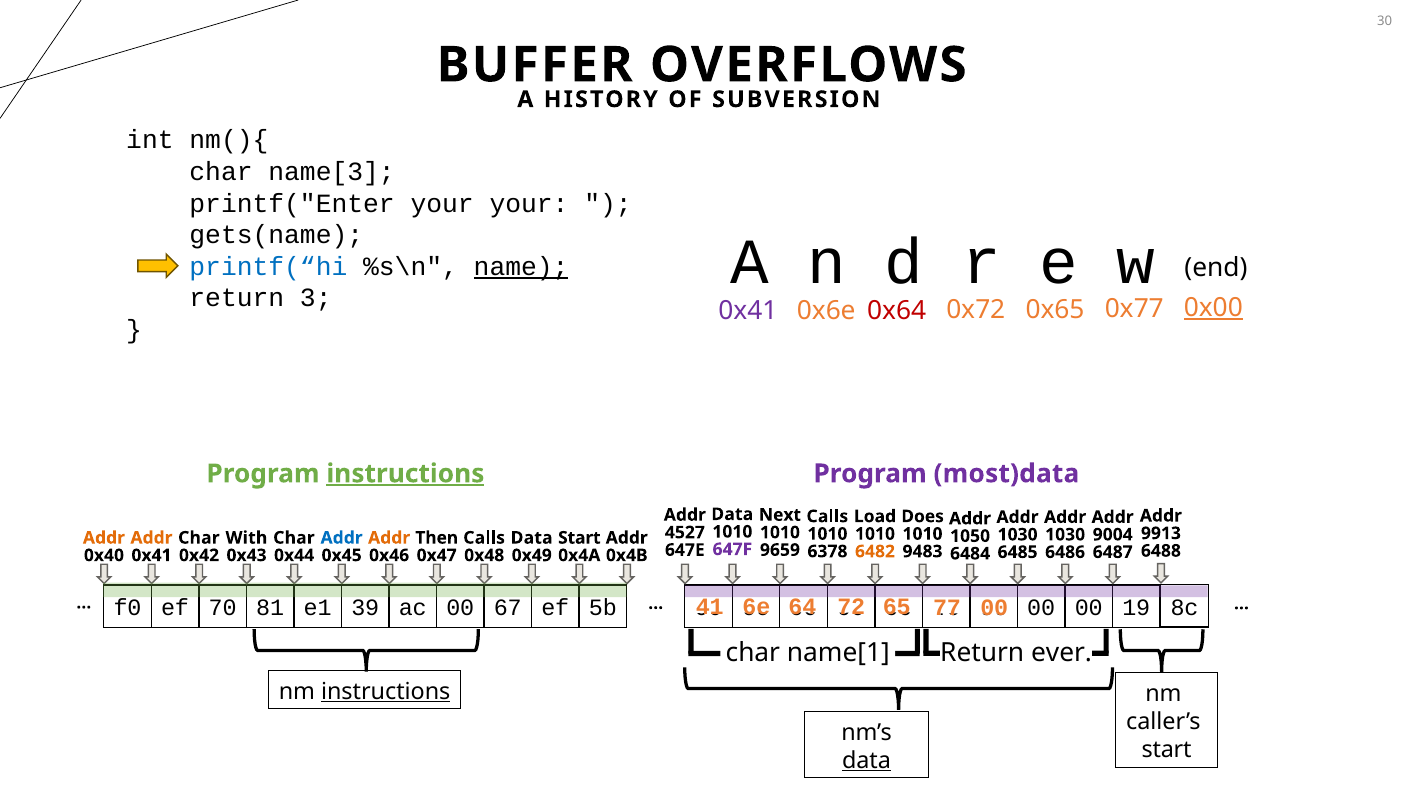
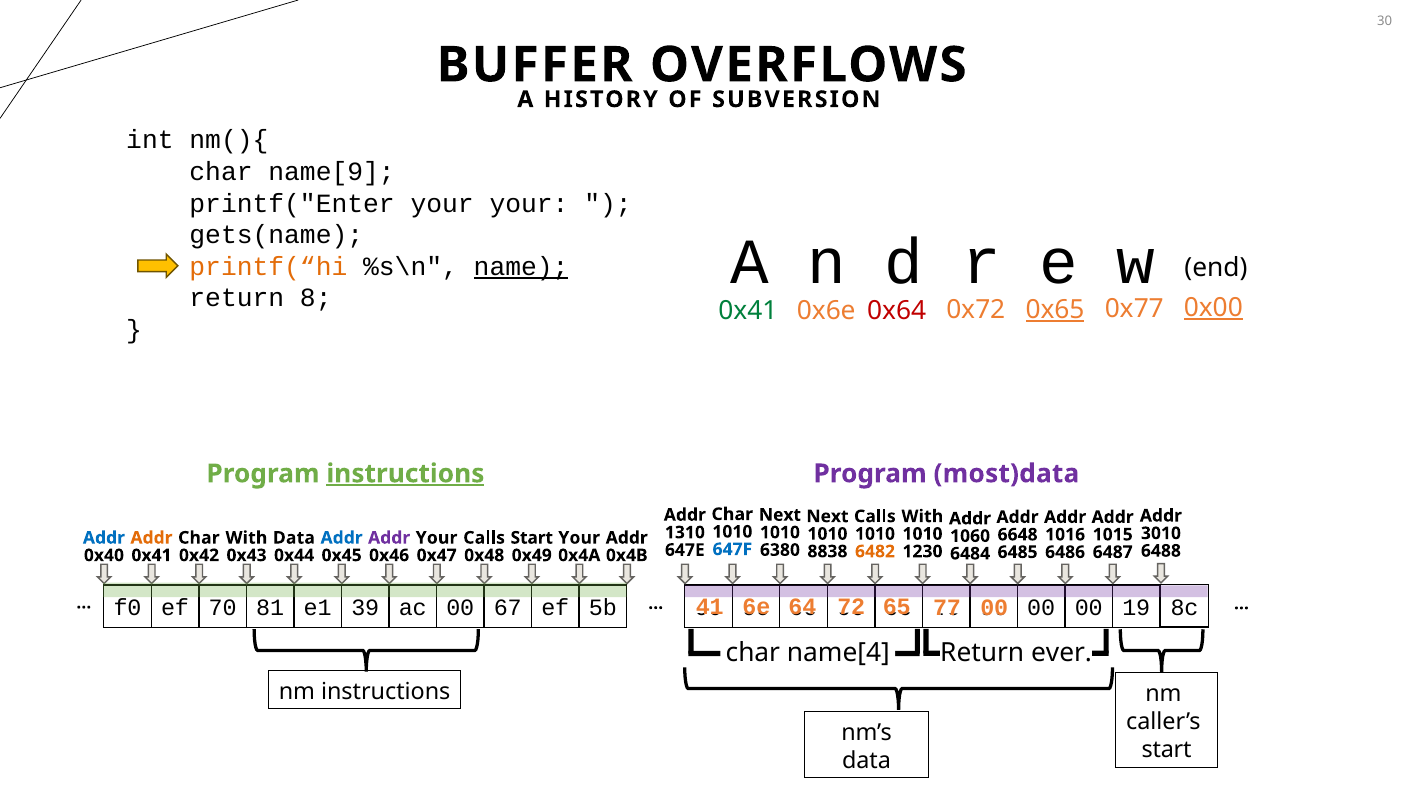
name[3: name[3 -> name[9
printf(“hi colour: blue -> orange
3: 3 -> 8
0x41 at (748, 311) colour: purple -> green
0x65 underline: none -> present
Data at (732, 514): Data -> Char
Calls at (827, 516): Calls -> Next
Load at (875, 516): Load -> Calls
Does at (923, 516): Does -> With
4527: 4527 -> 1310
9913: 9913 -> 3010
1030 at (1018, 534): 1030 -> 6648
1030 at (1065, 534): 1030 -> 1016
9004: 9004 -> 1015
1050: 1050 -> 1060
Addr at (104, 538) colour: orange -> blue
Char at (294, 538): Char -> Data
Addr at (389, 538) colour: orange -> purple
Then at (437, 538): Then -> Your
Data at (532, 538): Data -> Start
Start at (579, 538): Start -> Your
647F colour: purple -> blue
9659: 9659 -> 6380
6378: 6378 -> 8838
9483: 9483 -> 1230
name[1: name[1 -> name[4
instructions at (386, 691) underline: present -> none
data at (867, 760) underline: present -> none
